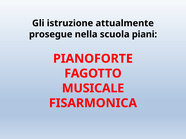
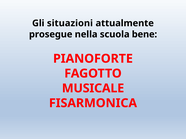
istruzione: istruzione -> situazioni
piani: piani -> bene
